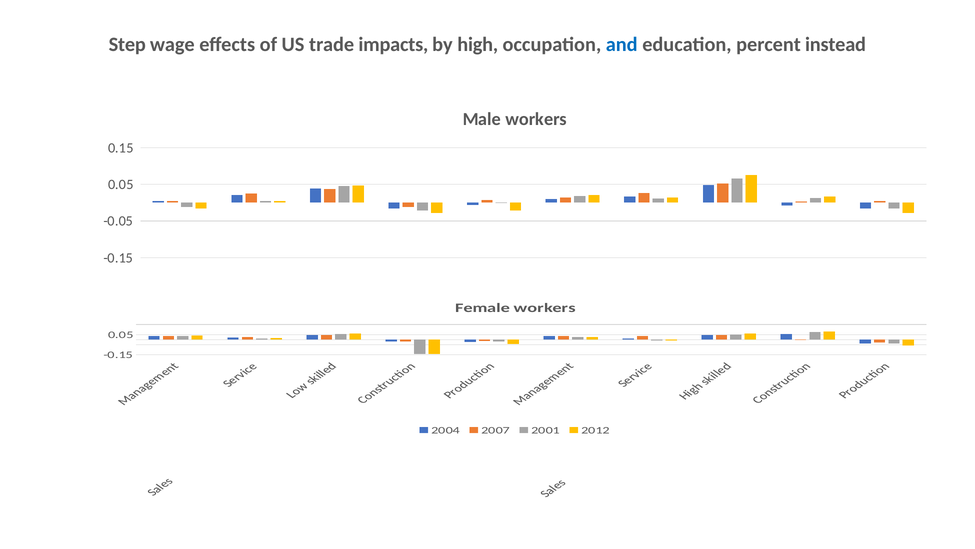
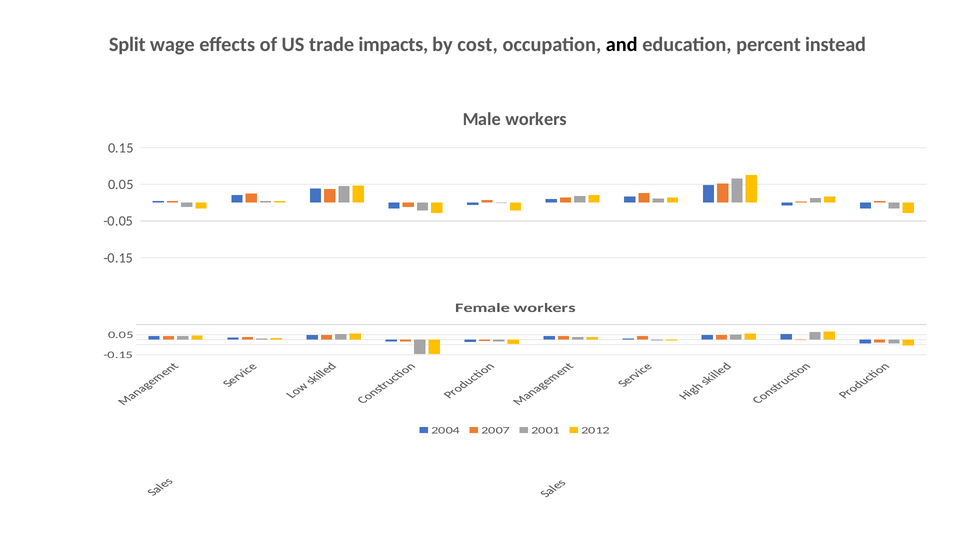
Step: Step -> Split
high: high -> cost
and colour: blue -> black
